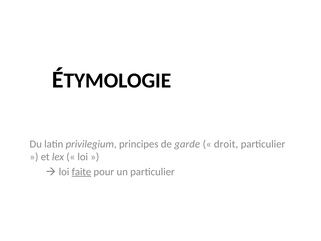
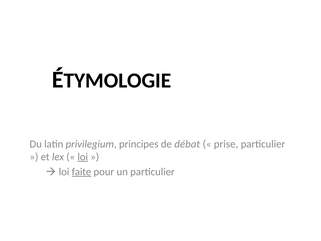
garde: garde -> débat
droit: droit -> prise
loi at (83, 157) underline: none -> present
